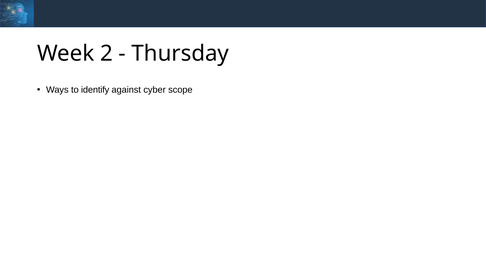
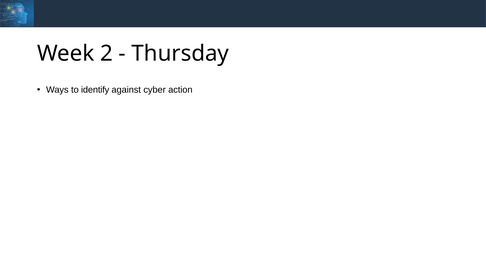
scope: scope -> action
